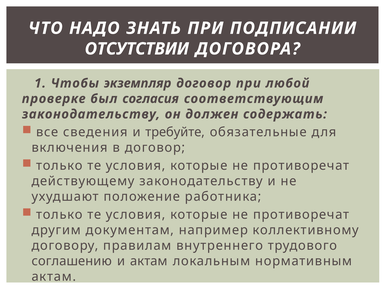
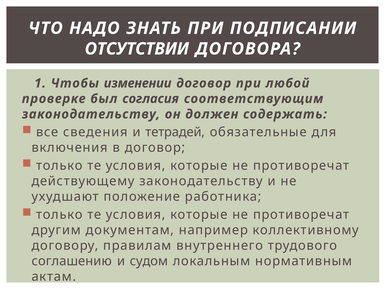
экземпляр: экземпляр -> изменении
требуйте: требуйте -> тетрадей
и актам: актам -> судом
